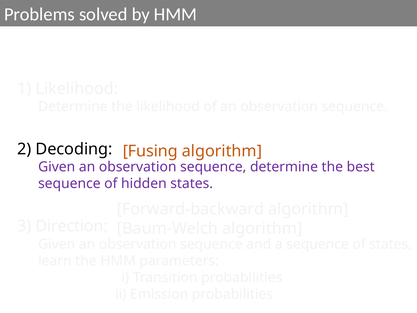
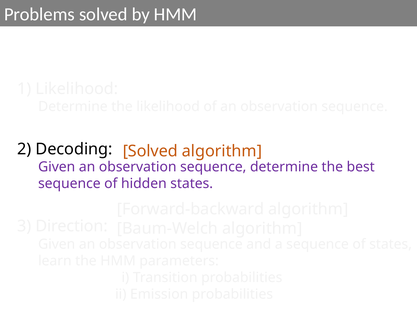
Fusing at (150, 151): Fusing -> Solved
